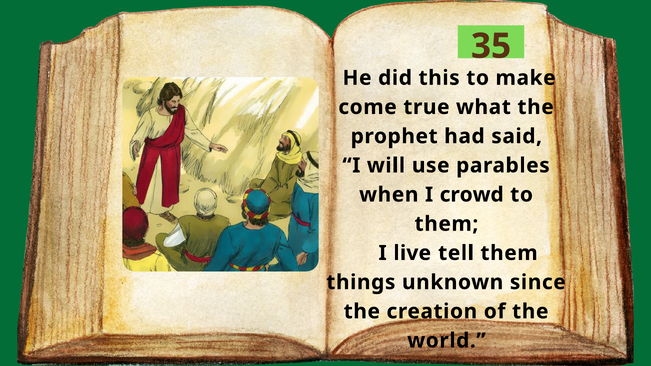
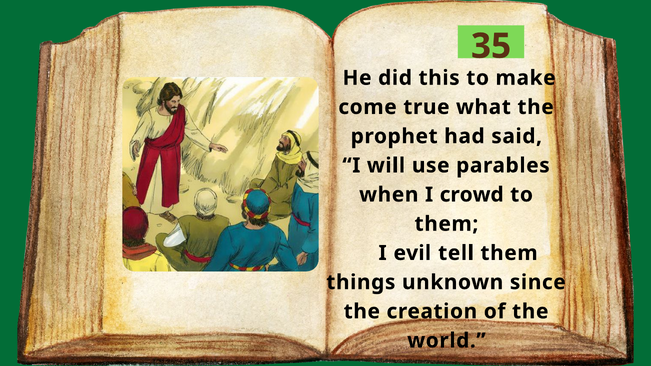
live: live -> evil
